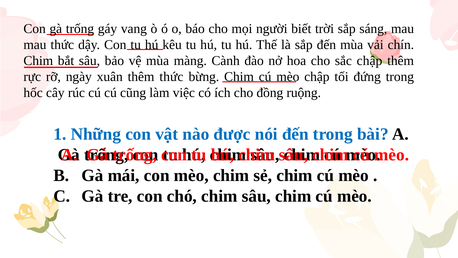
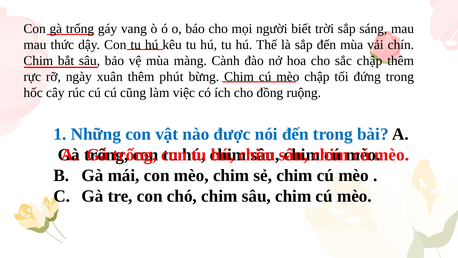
thêm thức: thức -> phút
